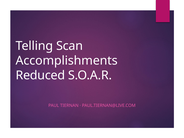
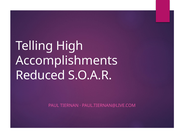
Scan: Scan -> High
